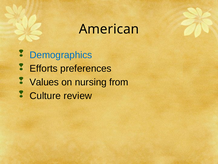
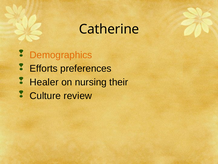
American: American -> Catherine
Demographics colour: blue -> orange
Values: Values -> Healer
from: from -> their
